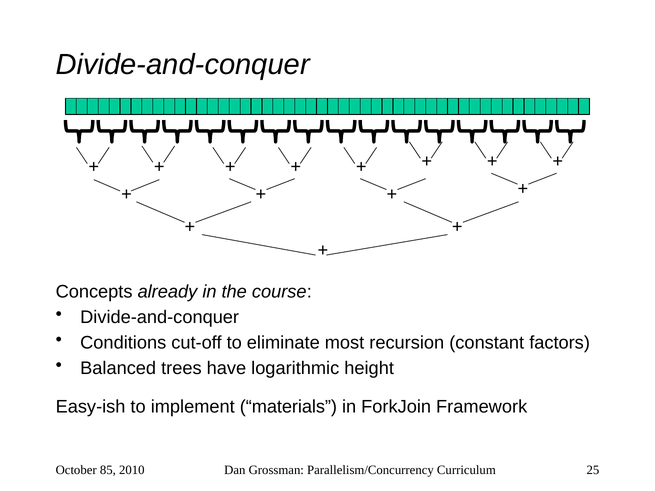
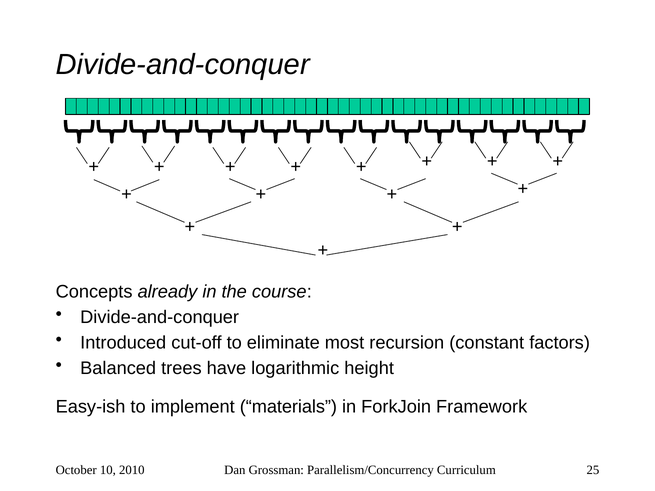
Conditions: Conditions -> Introduced
85: 85 -> 10
